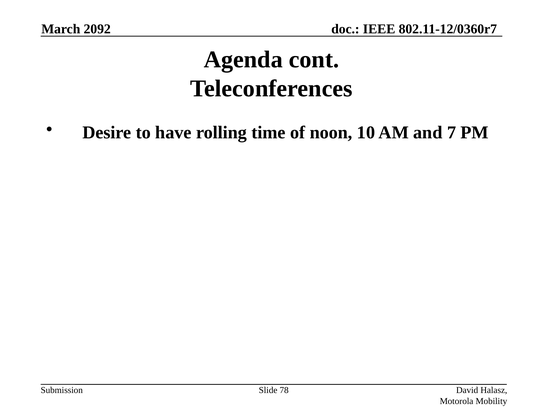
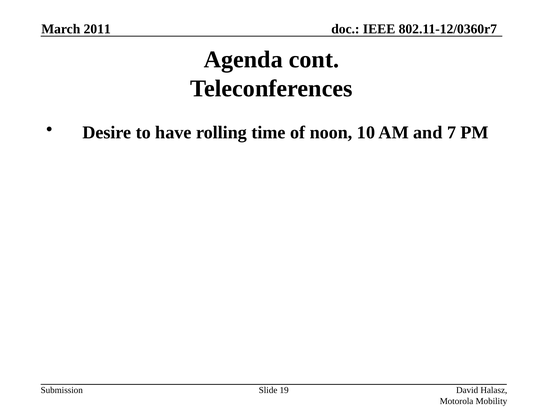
2092: 2092 -> 2011
78: 78 -> 19
